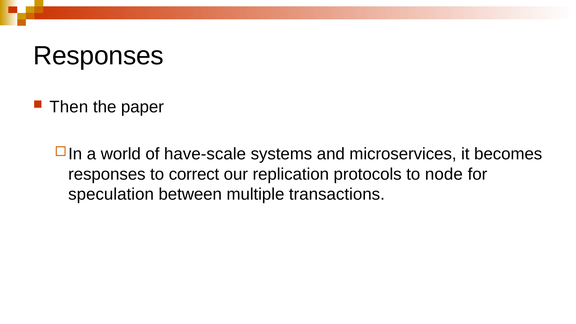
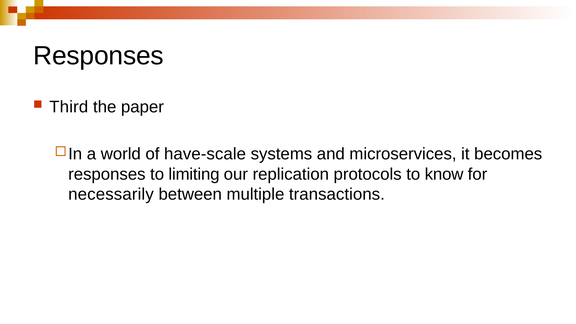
Then: Then -> Third
correct: correct -> limiting
node: node -> know
speculation: speculation -> necessarily
